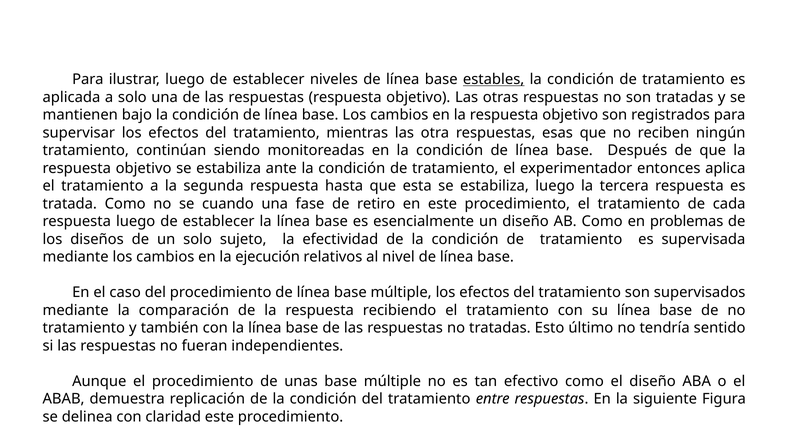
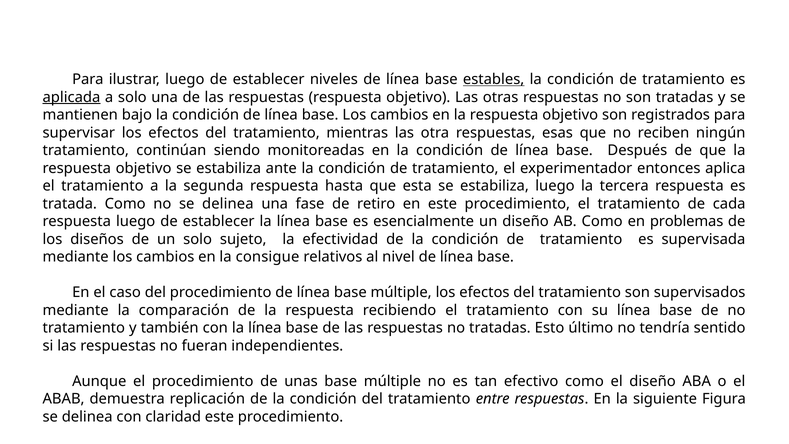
aplicada underline: none -> present
no se cuando: cuando -> delinea
ejecución: ejecución -> consigue
